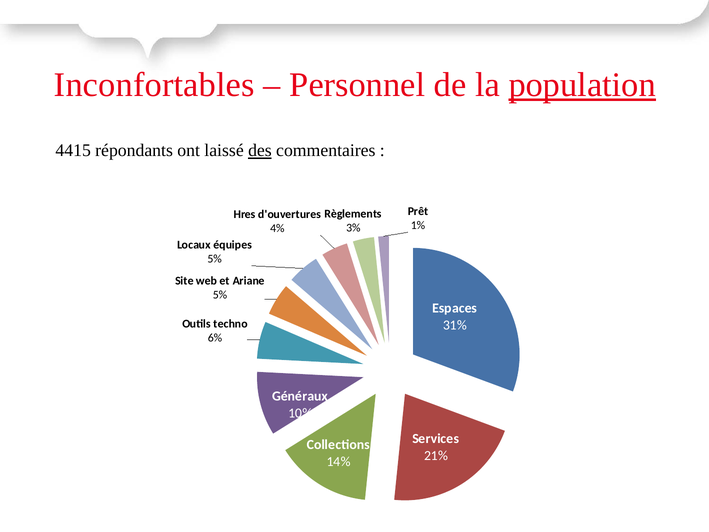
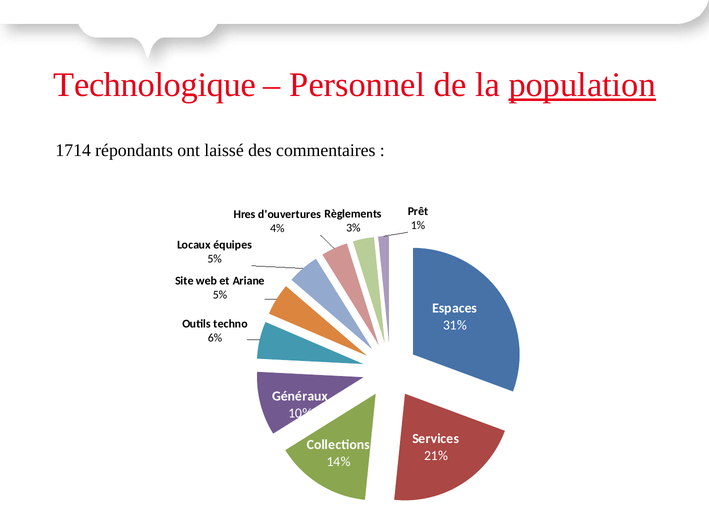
Inconfortables: Inconfortables -> Technologique
4415: 4415 -> 1714
des underline: present -> none
